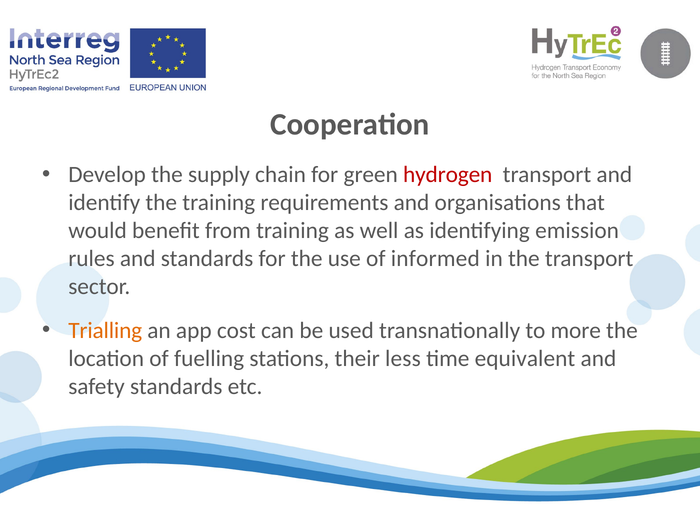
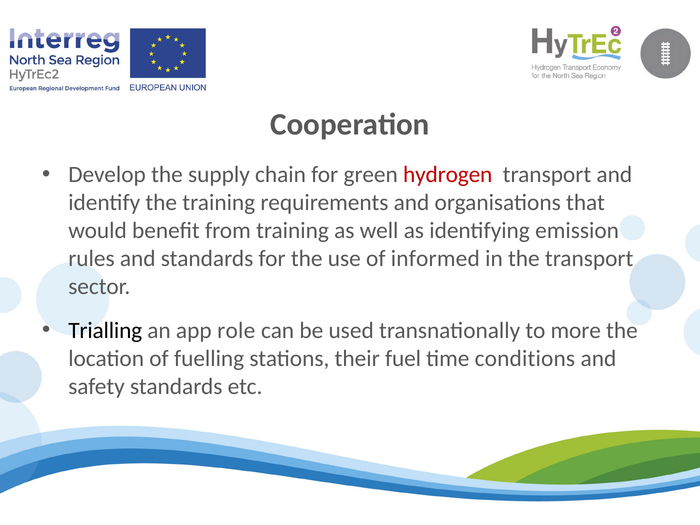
Trialling colour: orange -> black
cost: cost -> role
less: less -> fuel
equivalent: equivalent -> conditions
